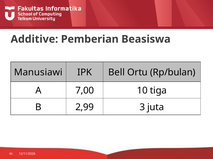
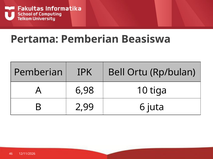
Additive: Additive -> Pertama
Manusiawi at (38, 73): Manusiawi -> Pemberian
7,00: 7,00 -> 6,98
3: 3 -> 6
